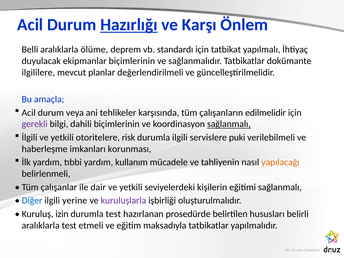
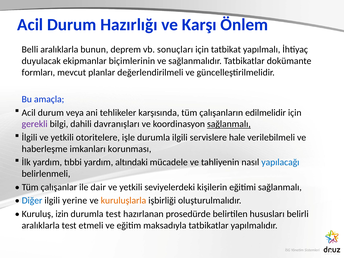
Hazırlığı underline: present -> none
ölüme: ölüme -> bunun
standardı: standardı -> sonuçları
ilgililere: ilgililere -> formları
dahili biçimlerinin: biçimlerinin -> davranışları
risk: risk -> işle
puki: puki -> hale
kullanım: kullanım -> altındaki
yapılacağı colour: orange -> blue
kuruluşlarla colour: purple -> orange
